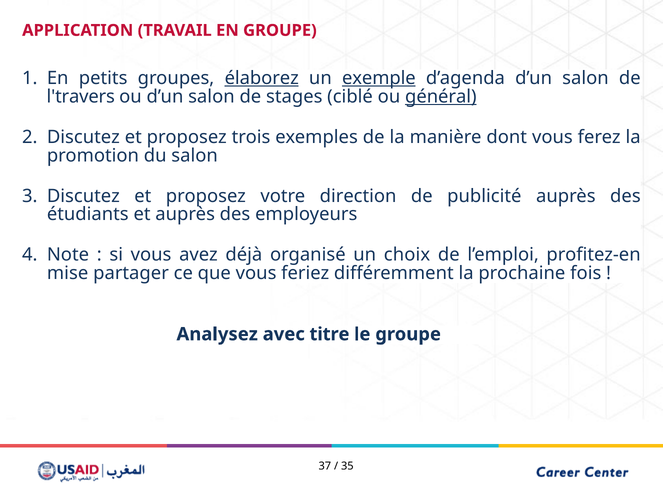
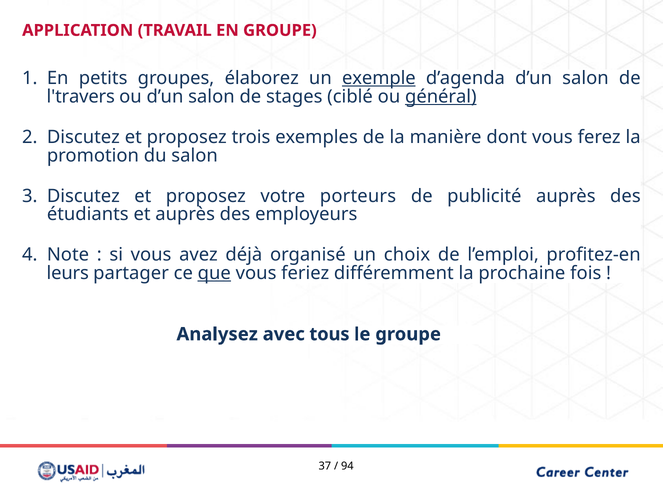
élaborez underline: present -> none
direction: direction -> porteurs
mise: mise -> leurs
que underline: none -> present
titre: titre -> tous
35: 35 -> 94
